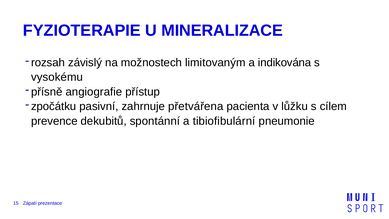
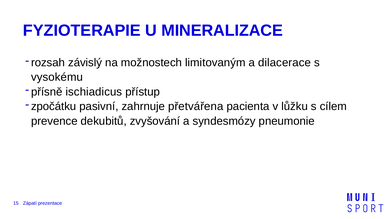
indikována: indikována -> dilacerace
angiografie: angiografie -> ischiadicus
spontánní: spontánní -> zvyšování
tibiofibulární: tibiofibulární -> syndesmózy
